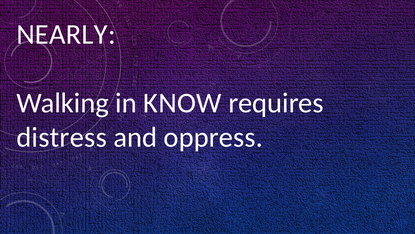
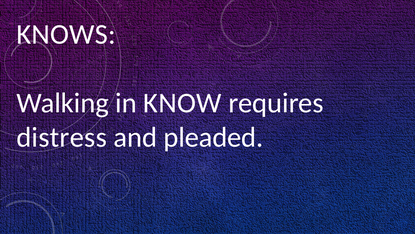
NEARLY: NEARLY -> KNOWS
oppress: oppress -> pleaded
